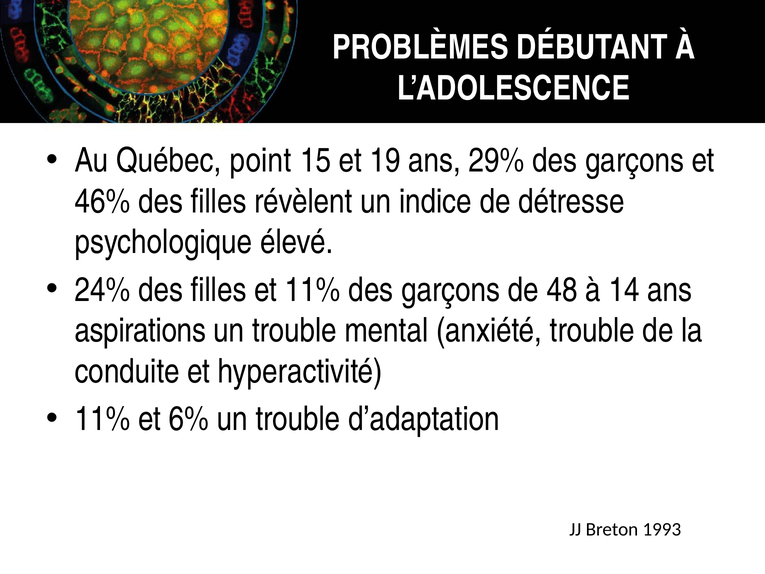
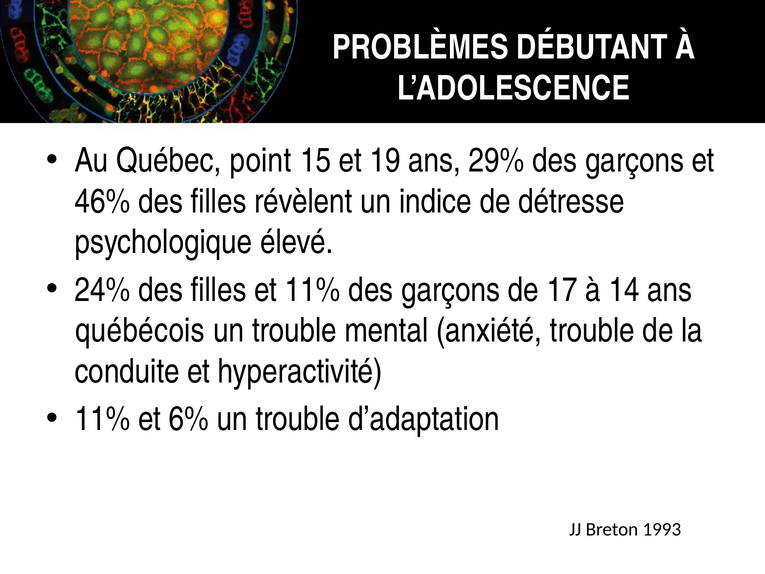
48: 48 -> 17
aspirations: aspirations -> québécois
